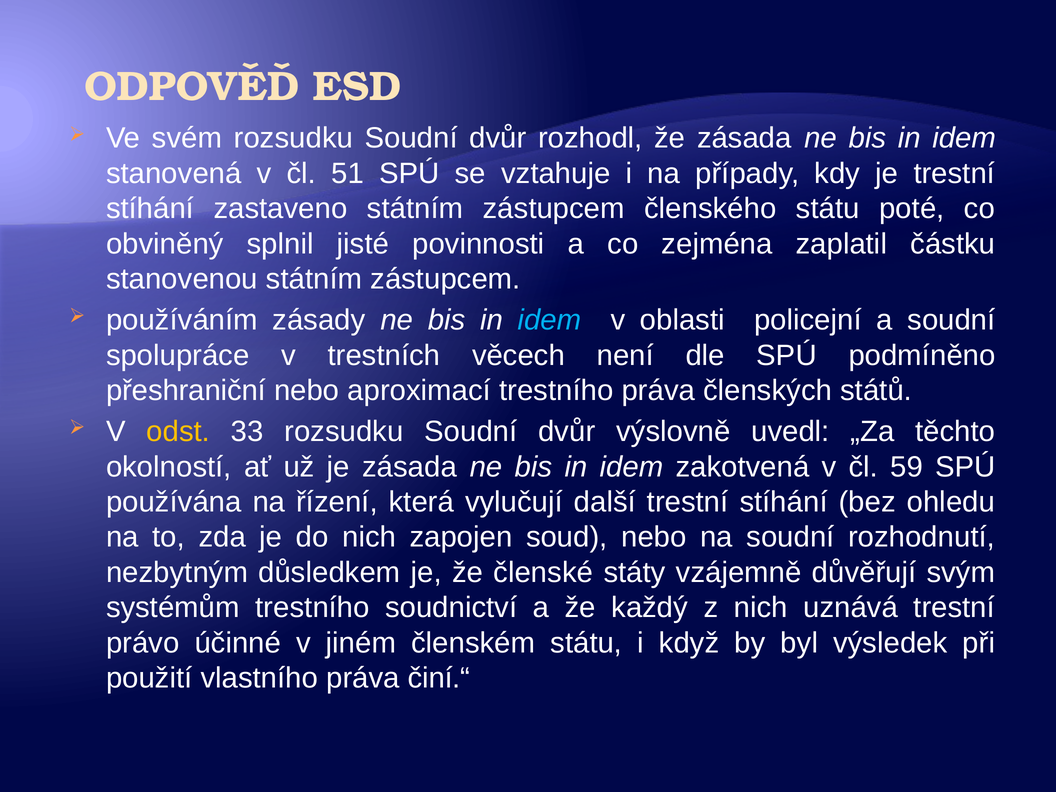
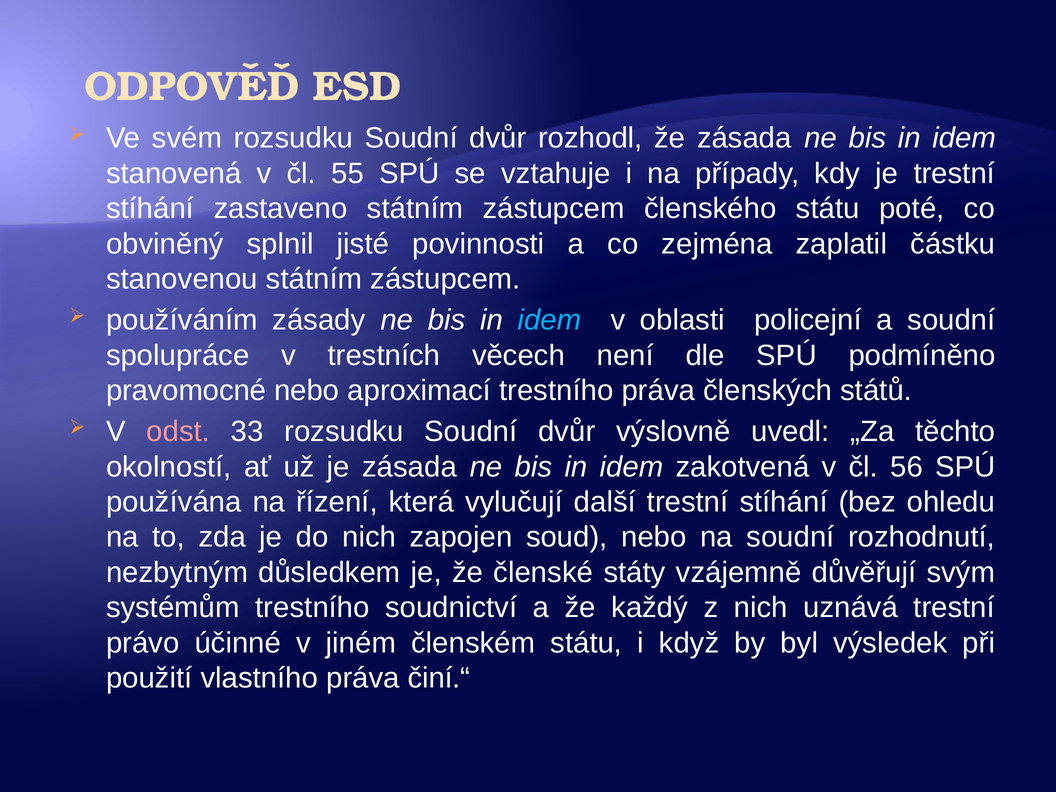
51: 51 -> 55
přeshraniční: přeshraniční -> pravomocné
odst colour: yellow -> pink
59: 59 -> 56
